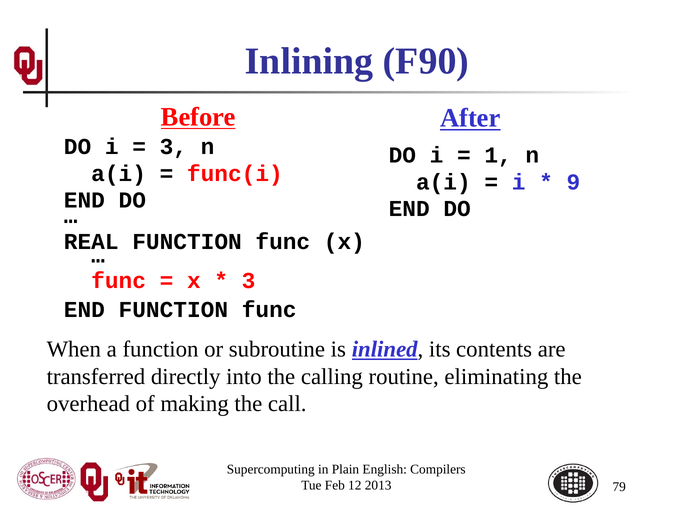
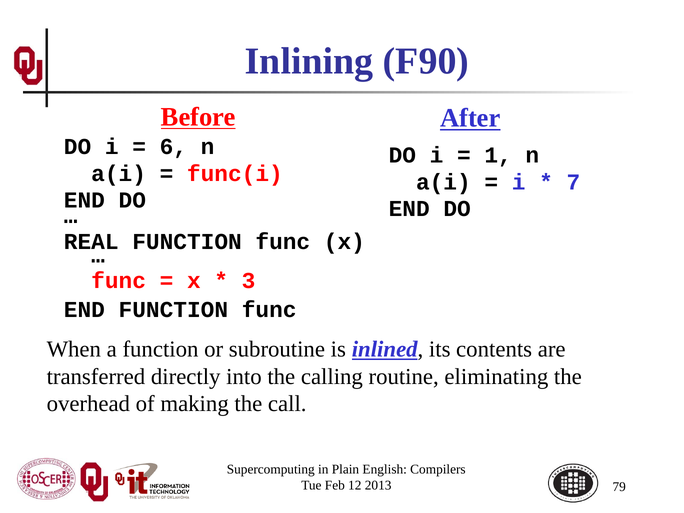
3 at (173, 147): 3 -> 6
9: 9 -> 7
